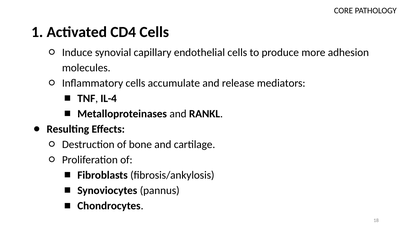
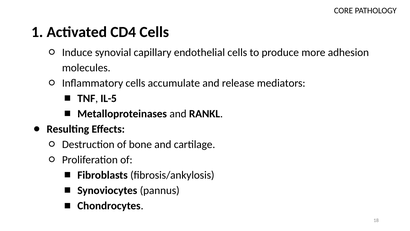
IL-4: IL-4 -> IL-5
